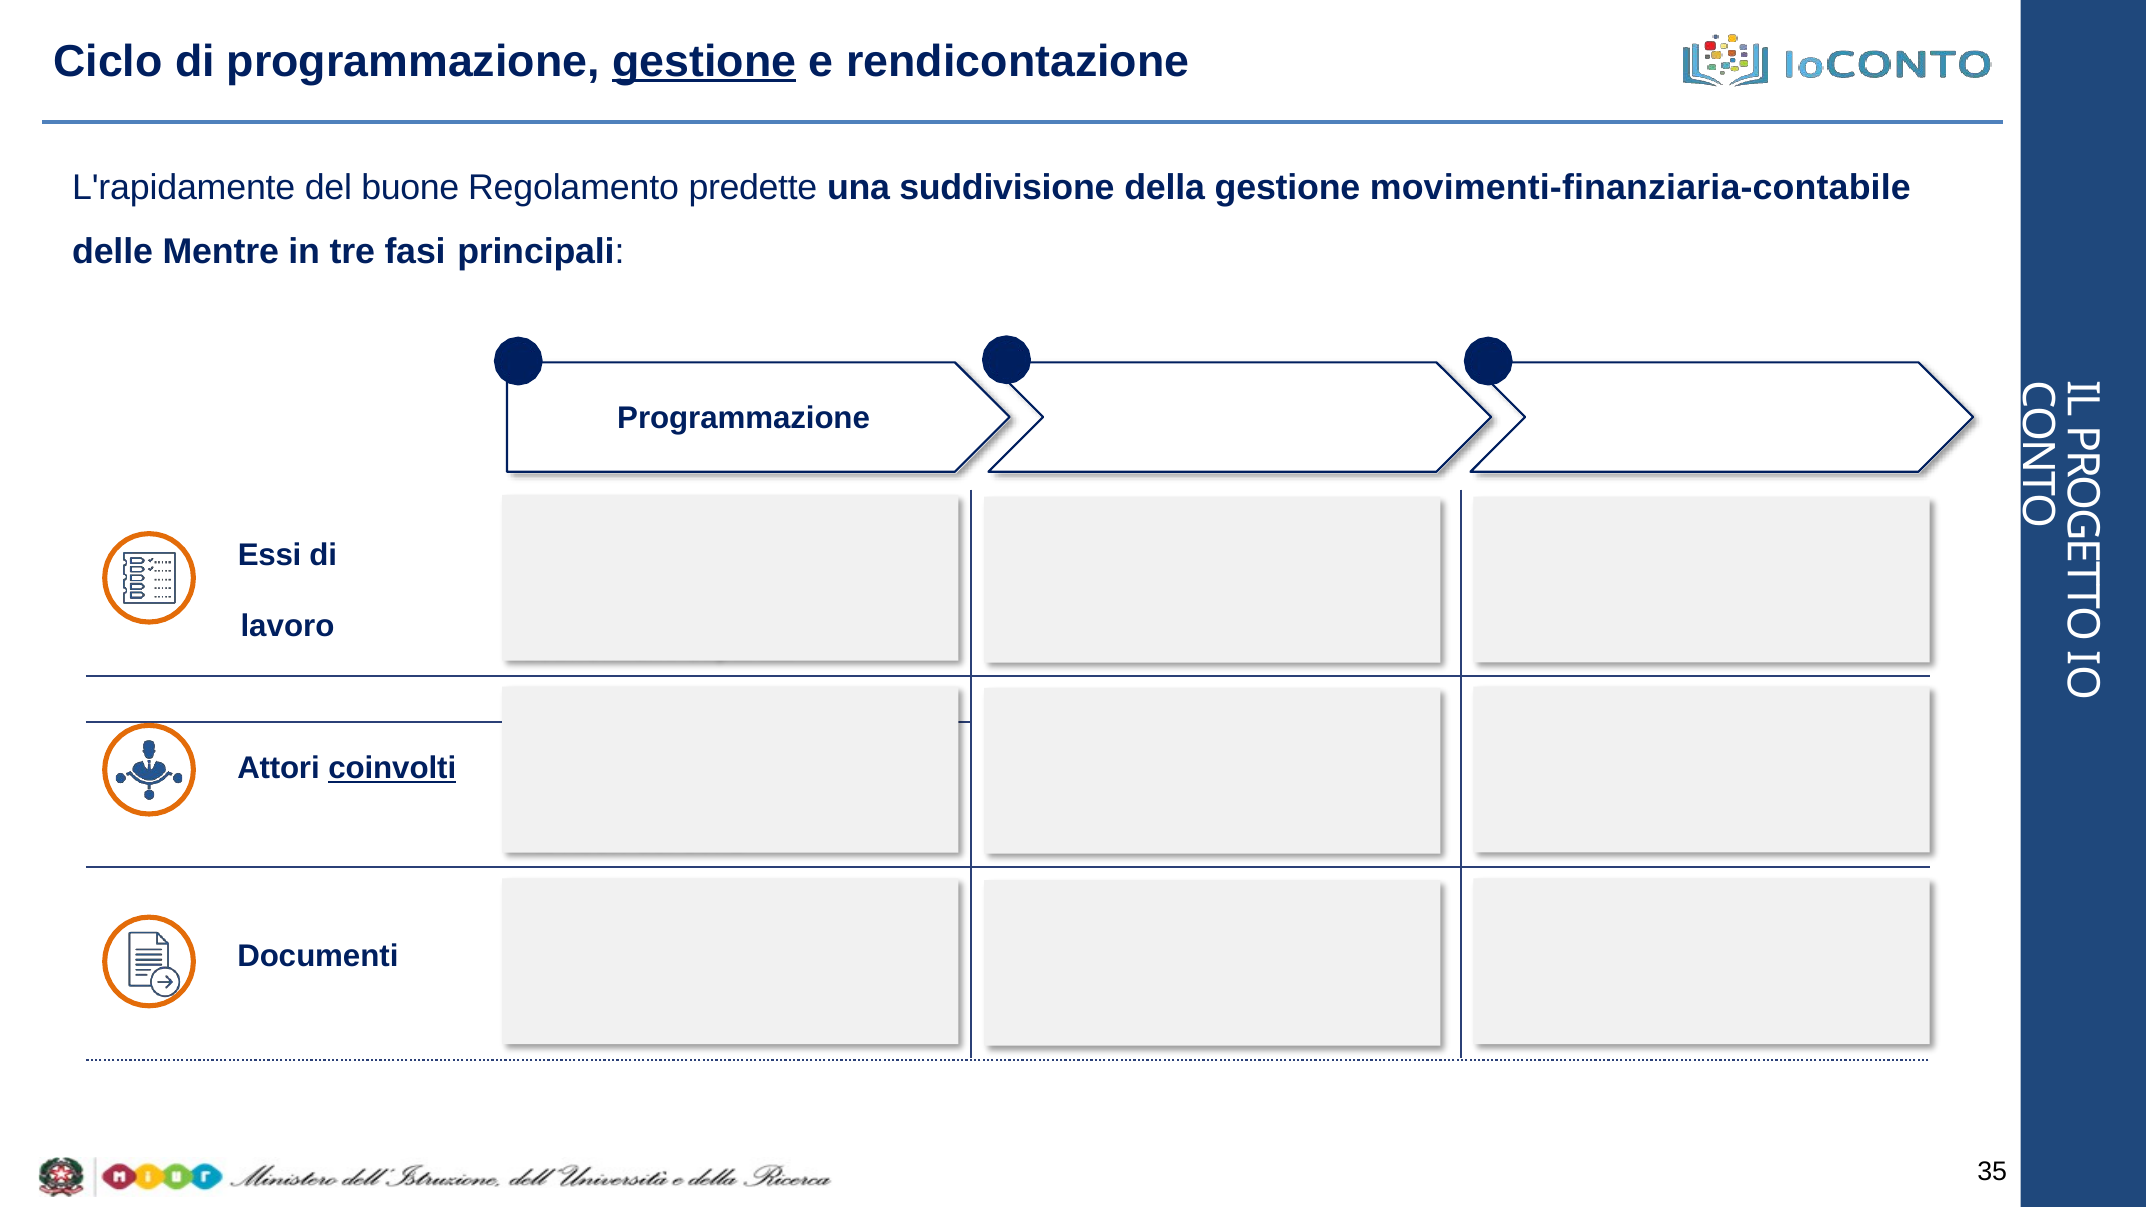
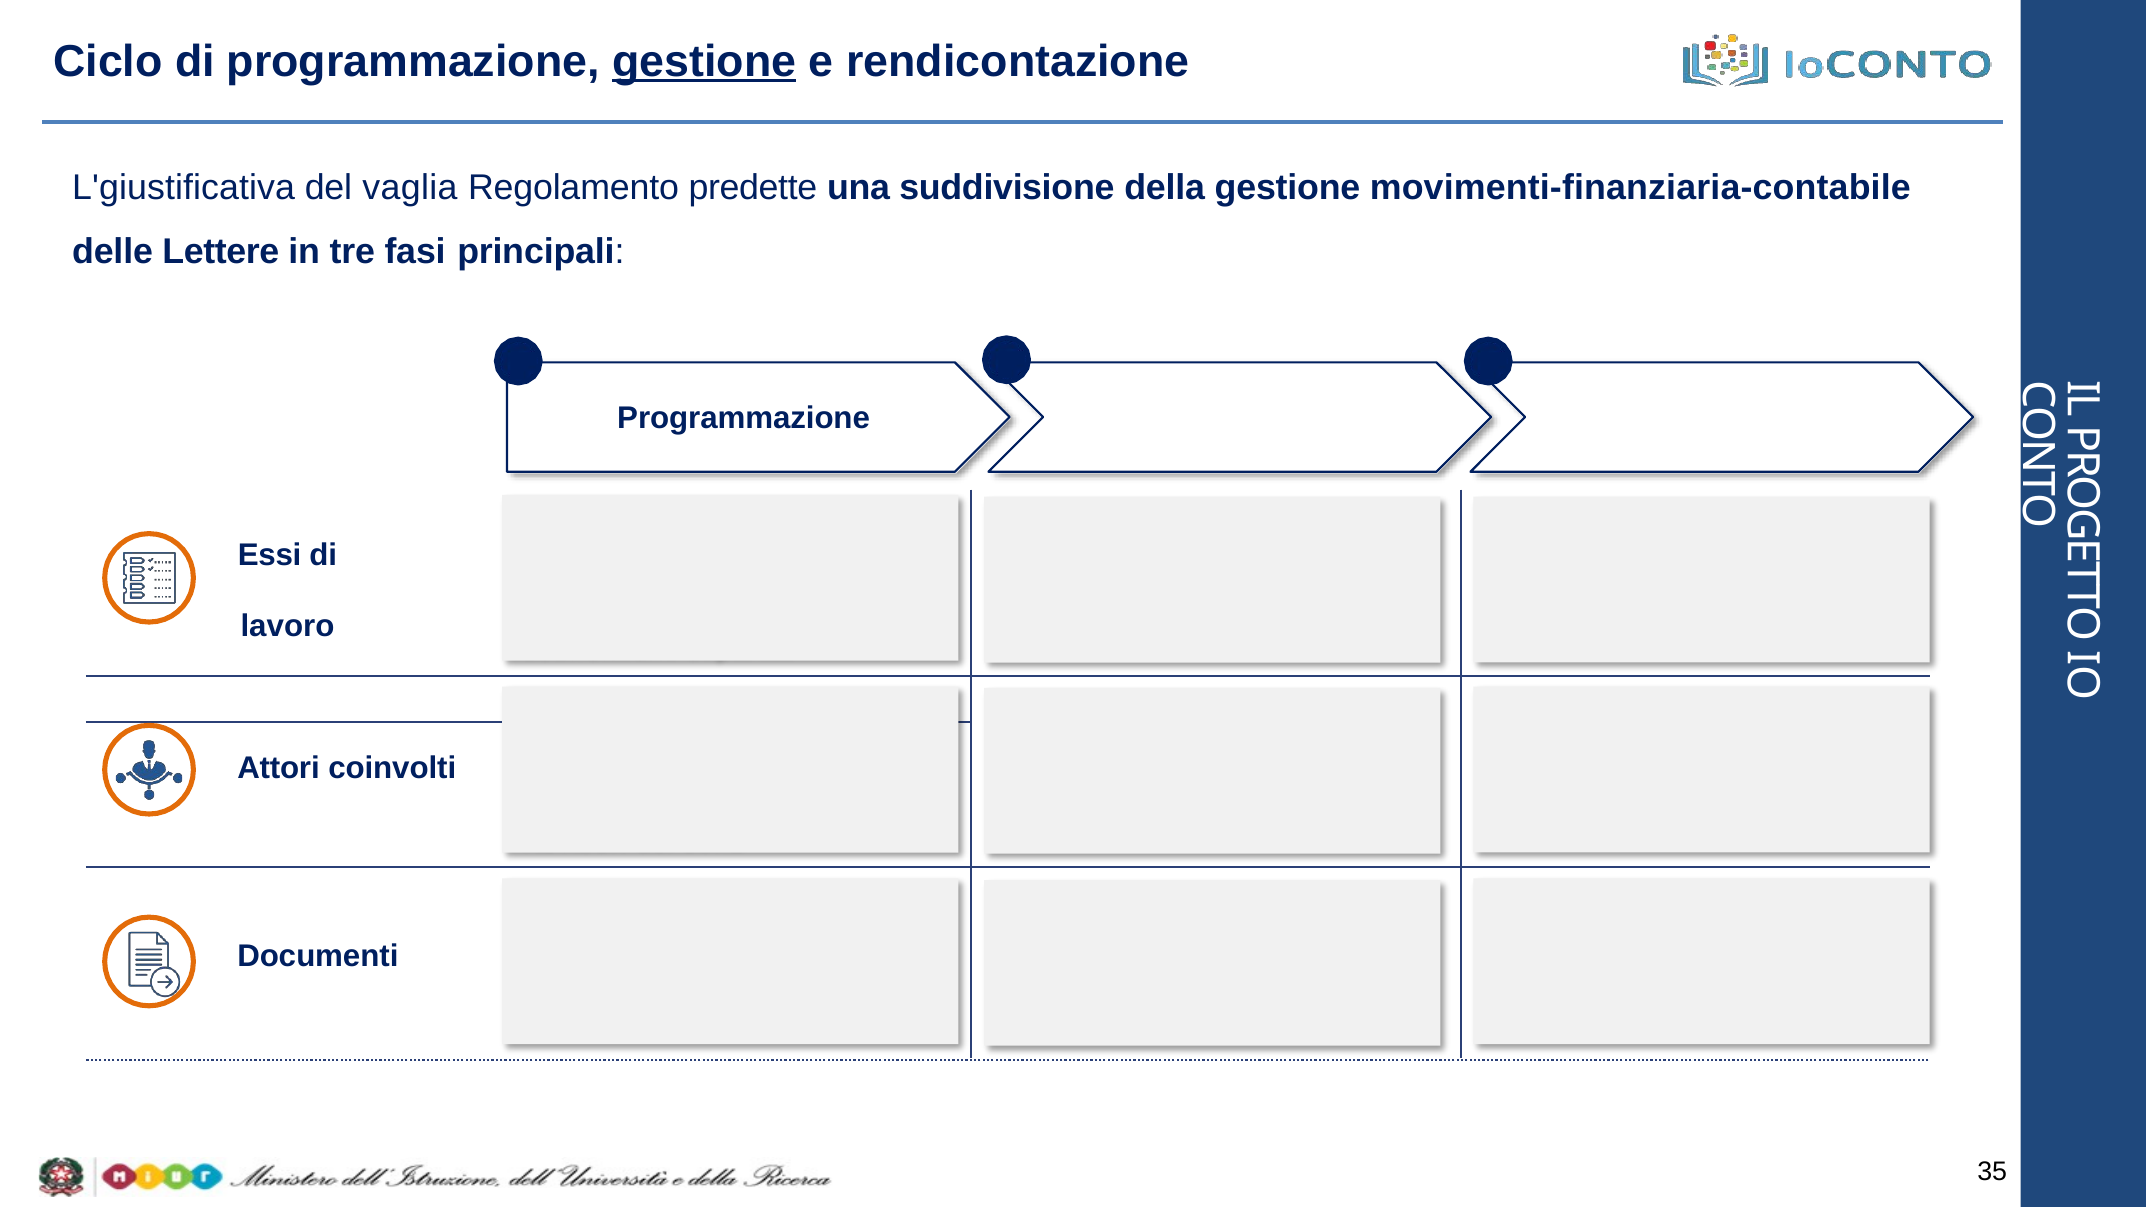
L'rapidamente: L'rapidamente -> L'giustificativa
buone: buone -> vaglia
Mentre: Mentre -> Lettere
coinvolti underline: present -> none
